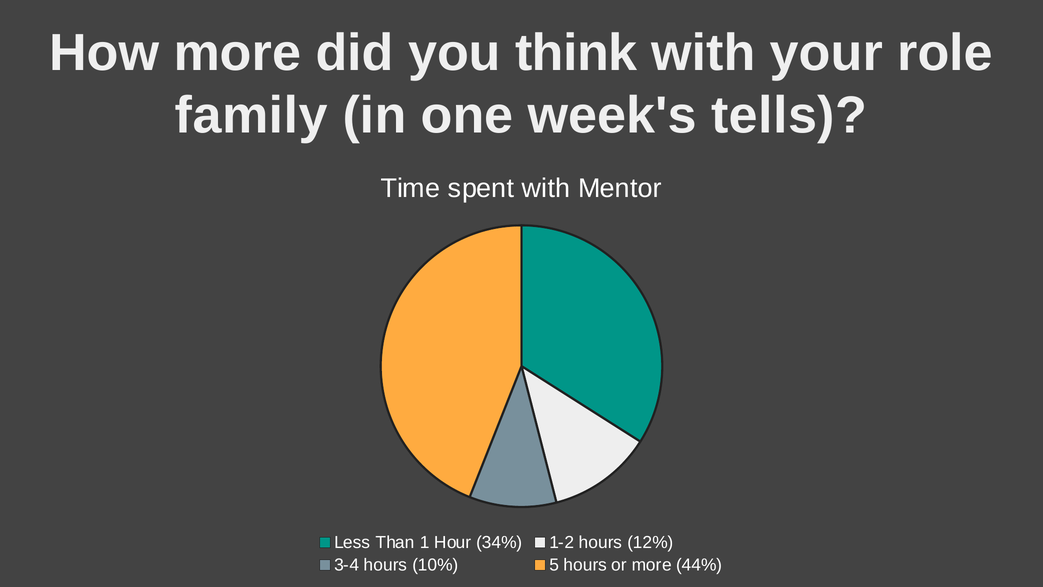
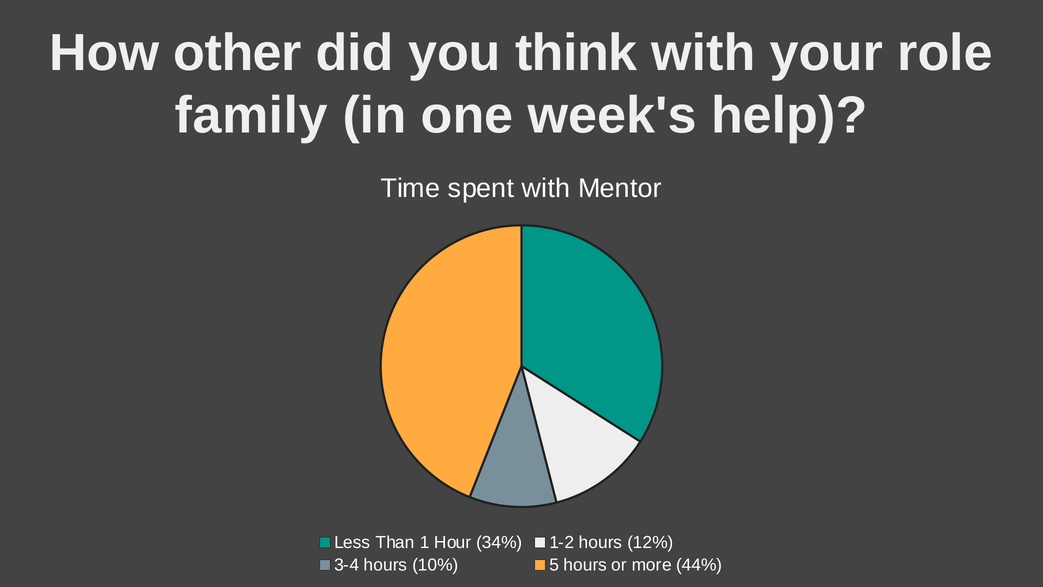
How more: more -> other
tells: tells -> help
